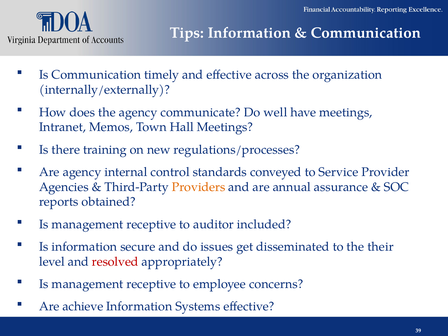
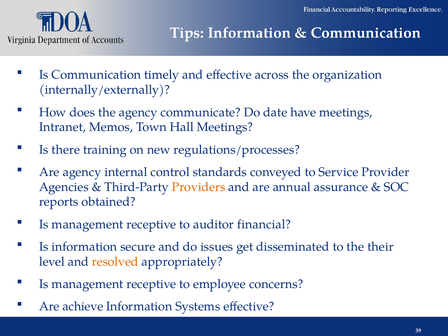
well: well -> date
included: included -> financial
resolved colour: red -> orange
